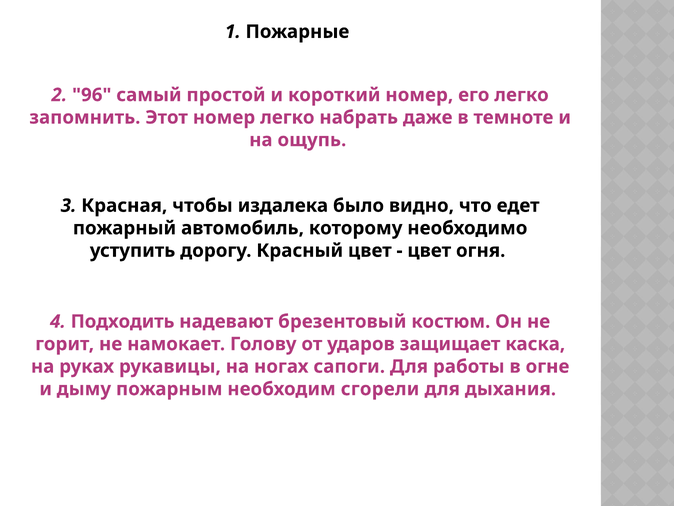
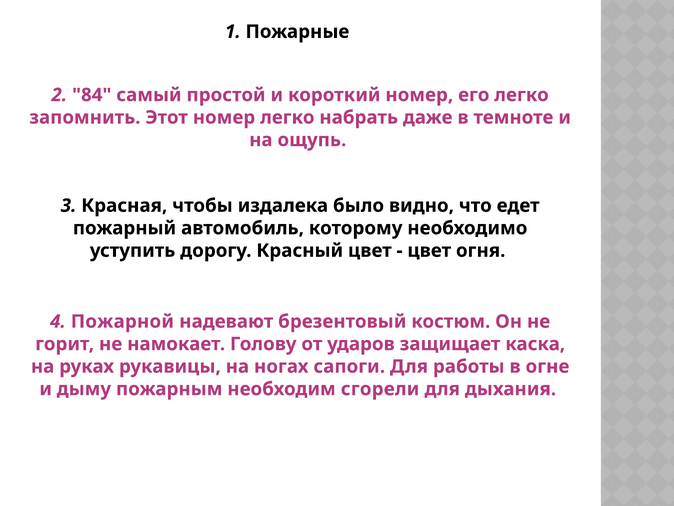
96: 96 -> 84
Подходить: Подходить -> Пожарной
